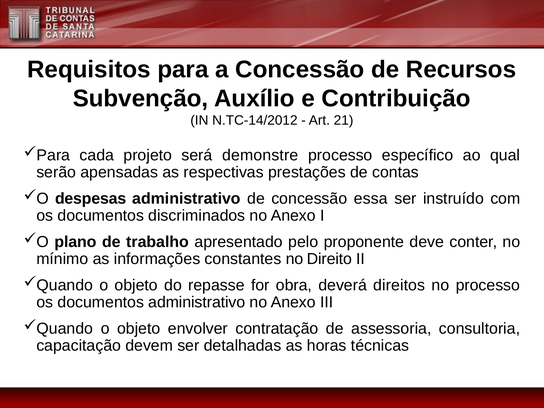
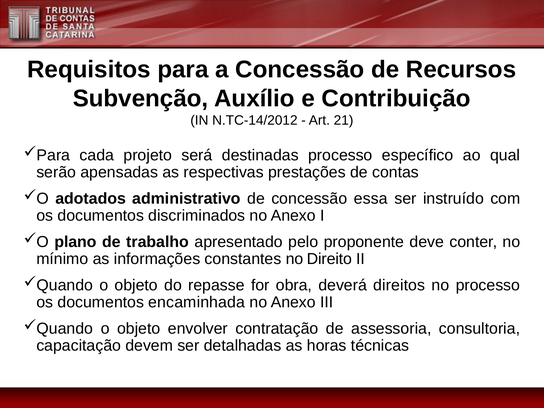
demonstre: demonstre -> destinadas
despesas: despesas -> adotados
documentos administrativo: administrativo -> encaminhada
